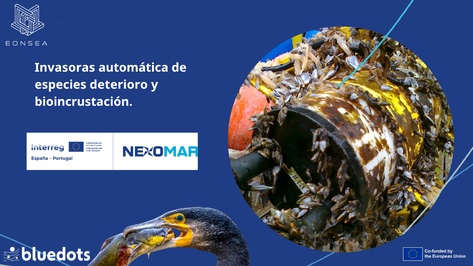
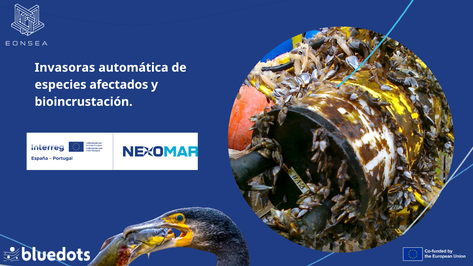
deterioro: deterioro -> afectados
